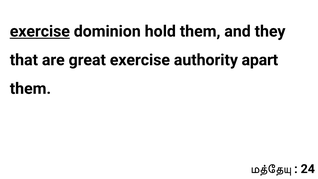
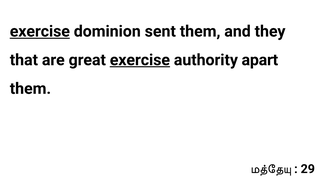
hold: hold -> sent
exercise at (140, 60) underline: none -> present
24: 24 -> 29
